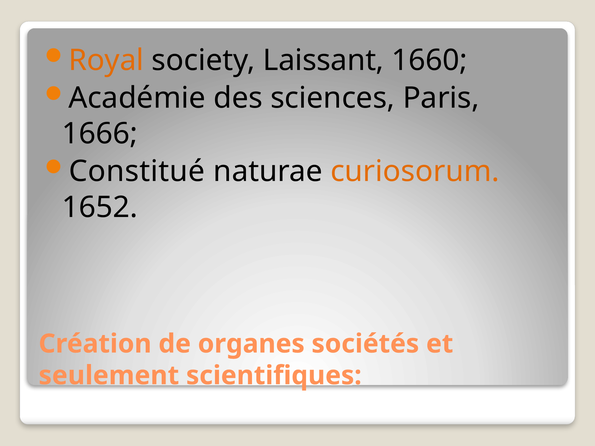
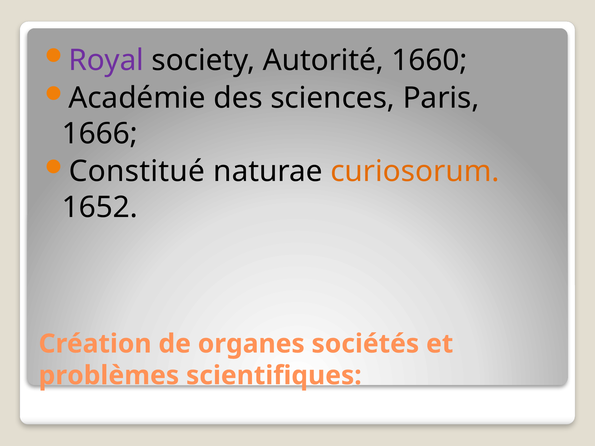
Royal colour: orange -> purple
Laissant: Laissant -> Autorité
seulement: seulement -> problèmes
